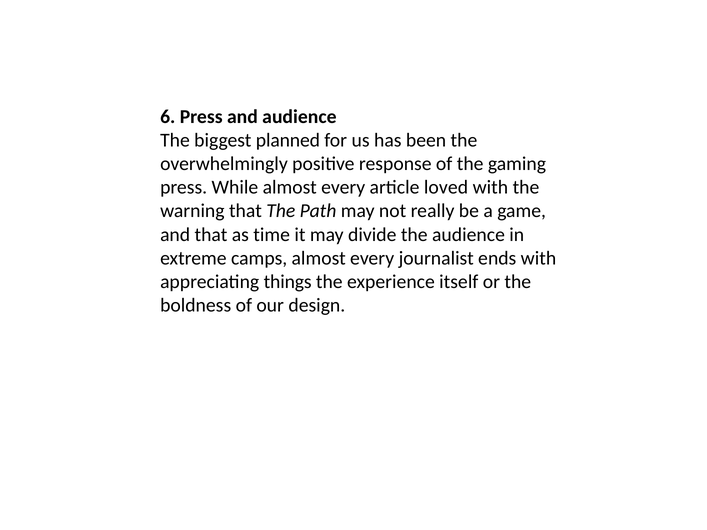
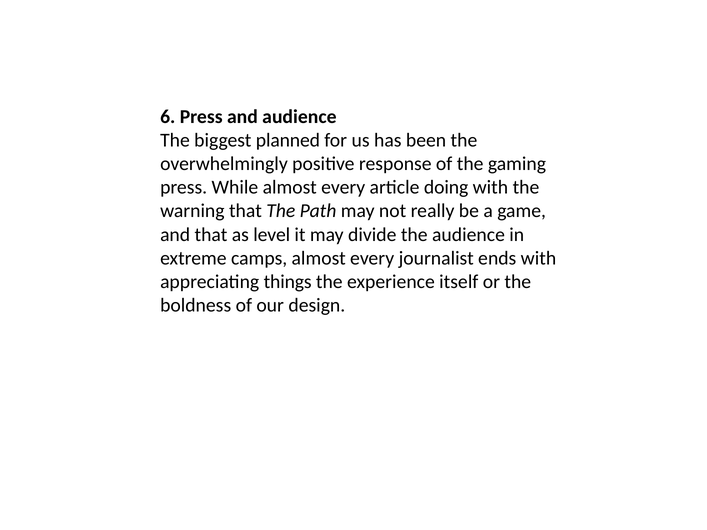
loved: loved -> doing
time: time -> level
